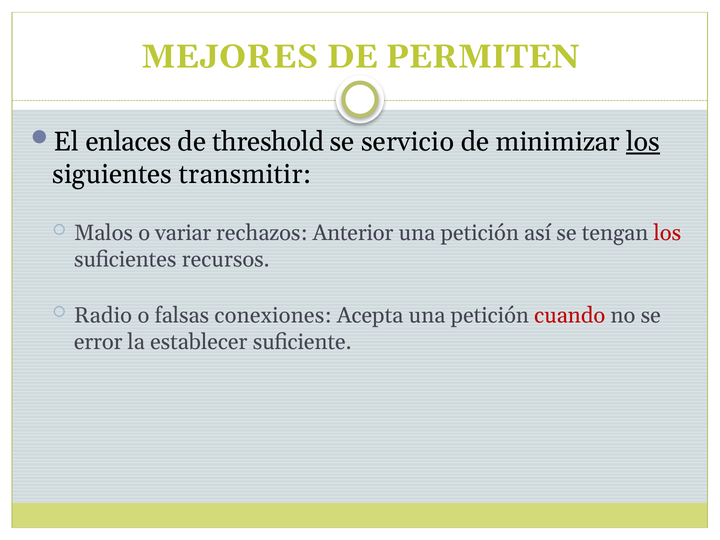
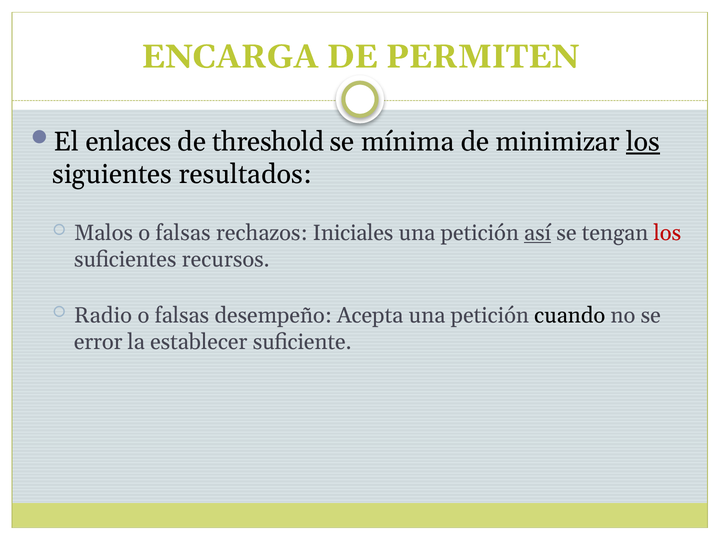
MEJORES: MEJORES -> ENCARGA
servicio: servicio -> mínima
transmitir: transmitir -> resultados
Malos o variar: variar -> falsas
Anterior: Anterior -> Iniciales
así underline: none -> present
conexiones: conexiones -> desempeño
cuando colour: red -> black
